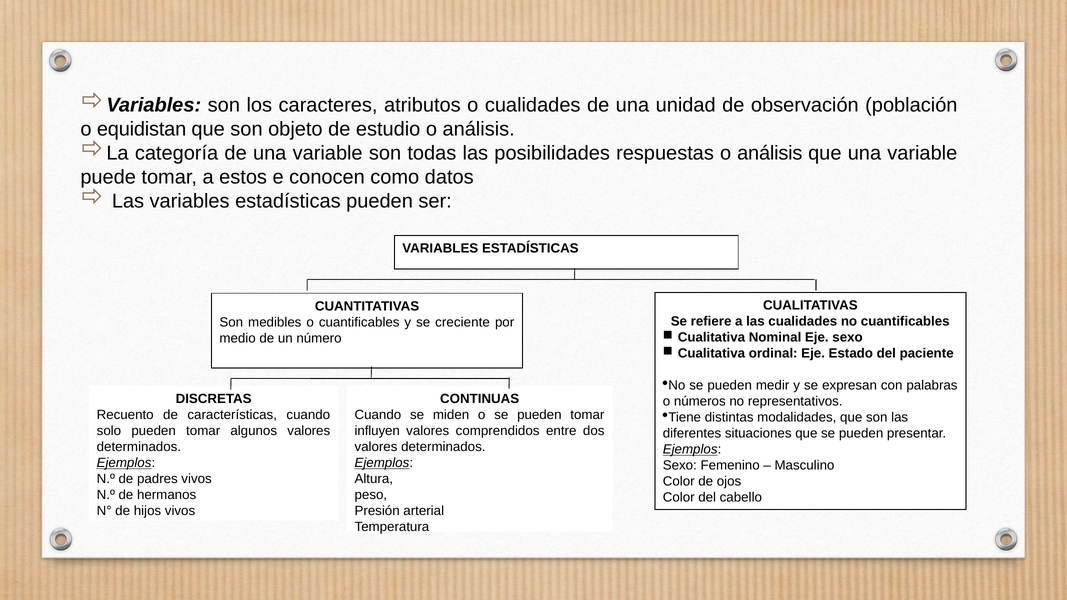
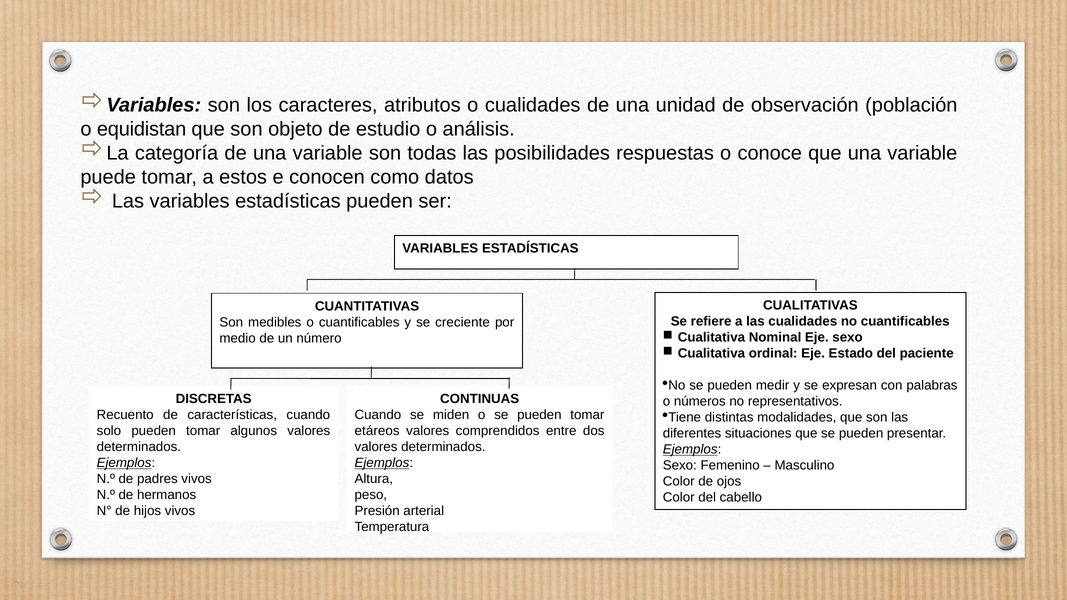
respuestas o análisis: análisis -> conoce
influyen: influyen -> etáreos
